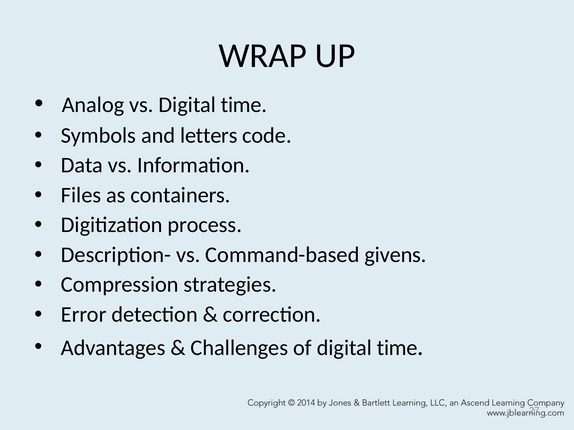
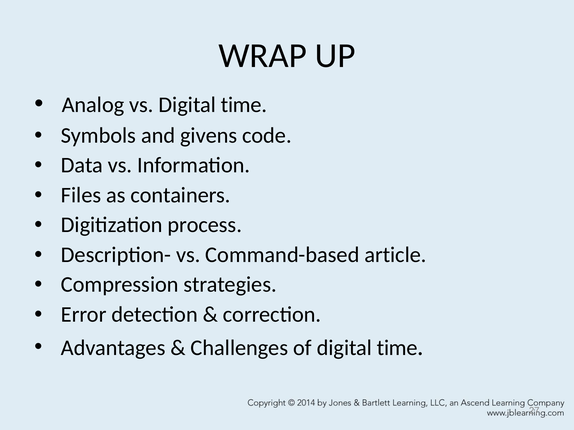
letters: letters -> givens
givens: givens -> article
